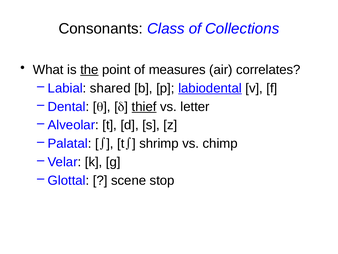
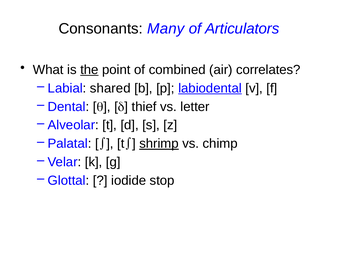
Class: Class -> Many
Collections: Collections -> Articulators
measures: measures -> combined
thief underline: present -> none
shrimp underline: none -> present
scene: scene -> iodide
